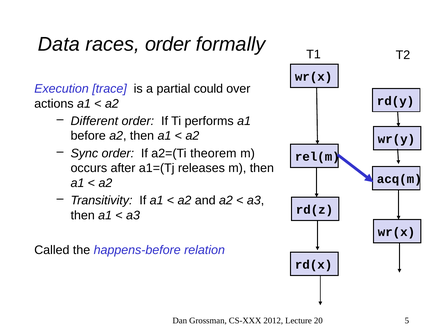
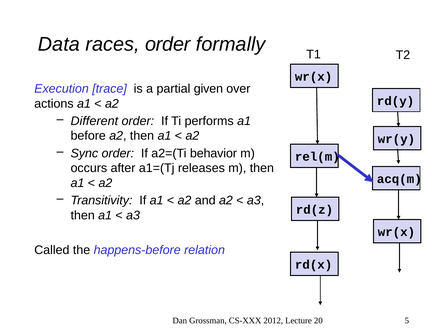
could: could -> given
theorem: theorem -> behavior
